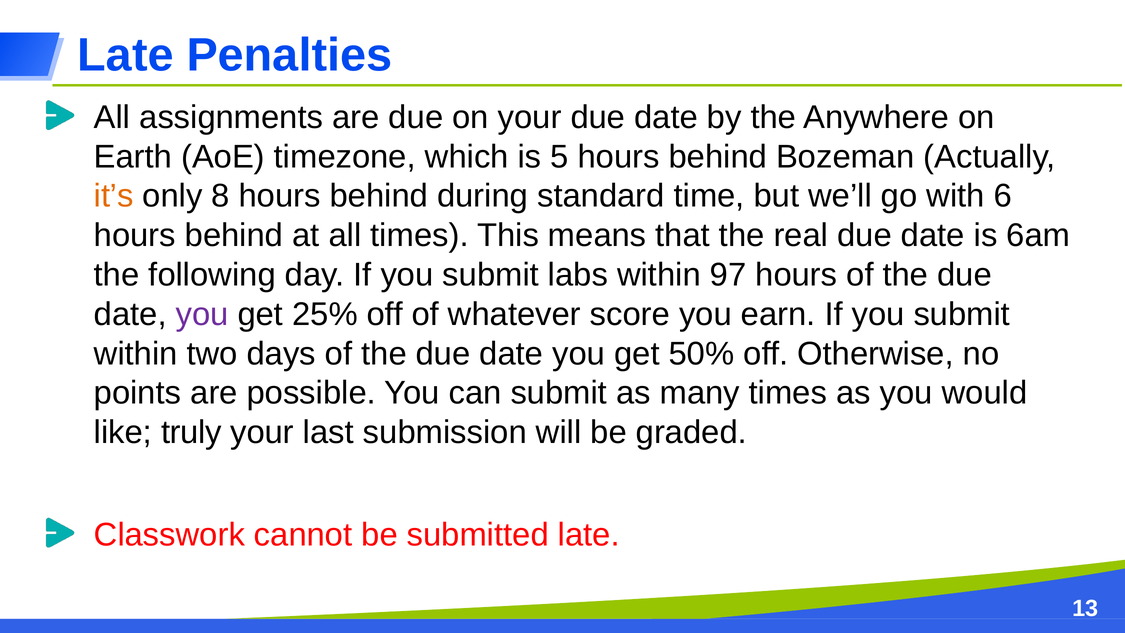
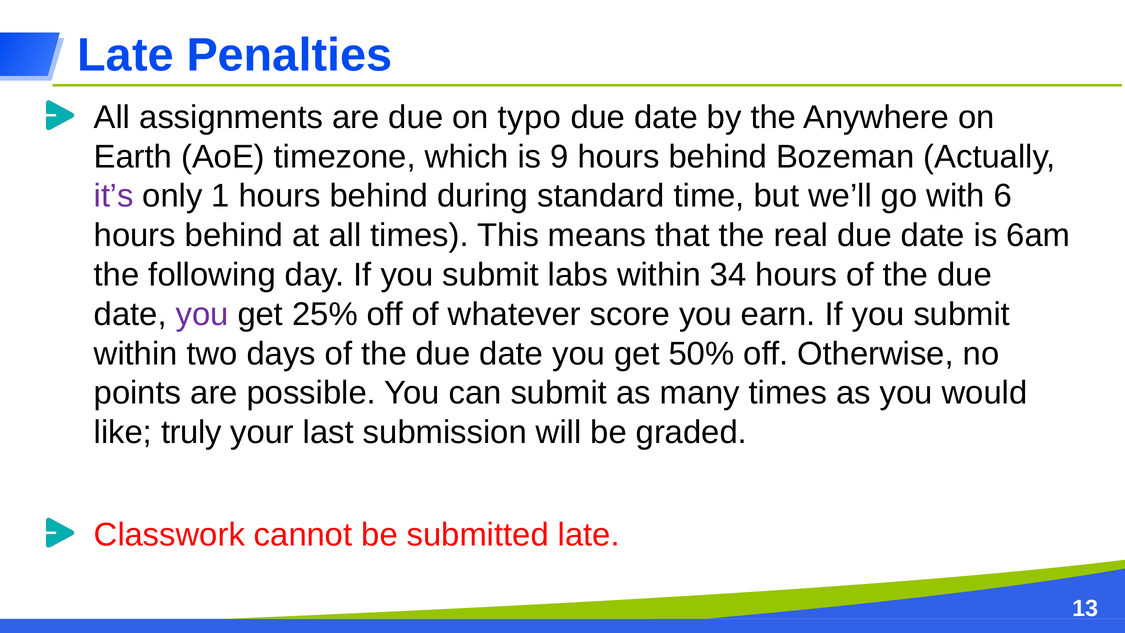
on your: your -> typo
5: 5 -> 9
it’s colour: orange -> purple
8: 8 -> 1
97: 97 -> 34
